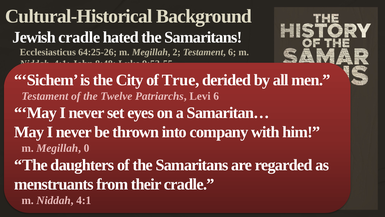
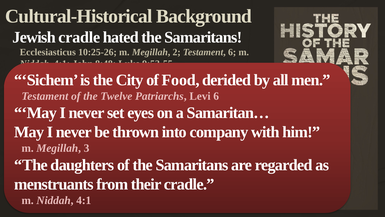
64:25-26: 64:25-26 -> 10:25-26
True: True -> Food
0: 0 -> 3
